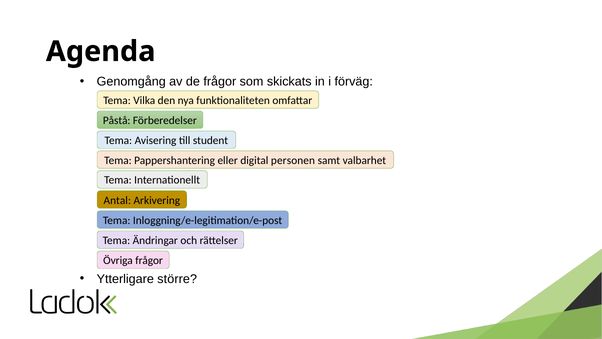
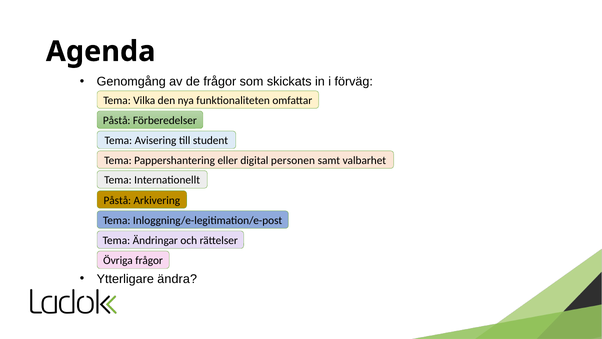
Antal at (117, 200): Antal -> Påstå
större: större -> ändra
